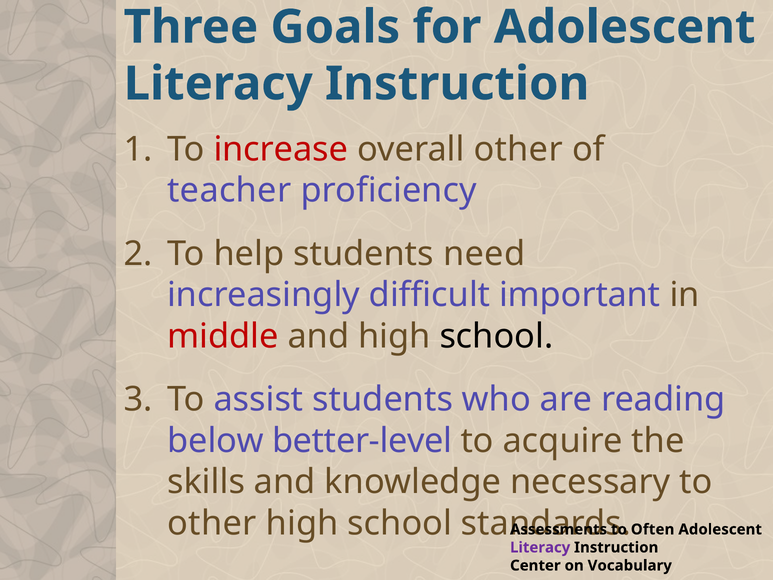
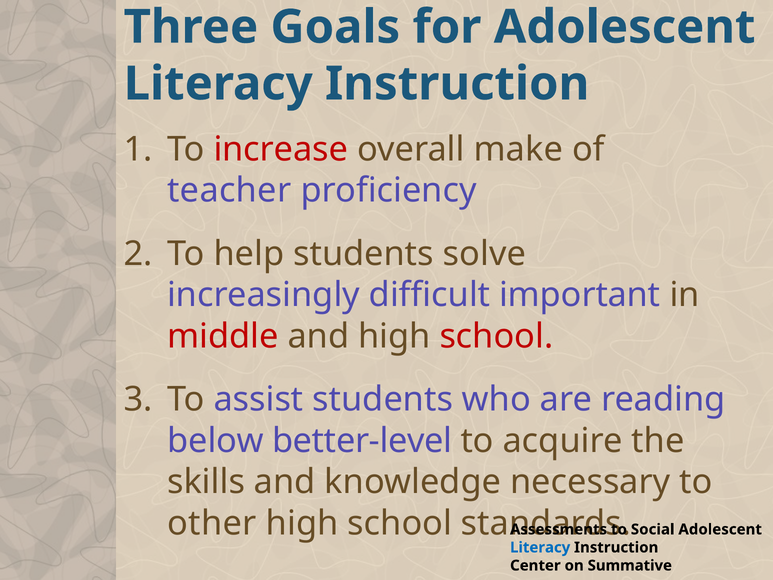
overall other: other -> make
need: need -> solve
school at (496, 336) colour: black -> red
Often: Often -> Social
Literacy at (540, 547) colour: purple -> blue
Vocabulary: Vocabulary -> Summative
